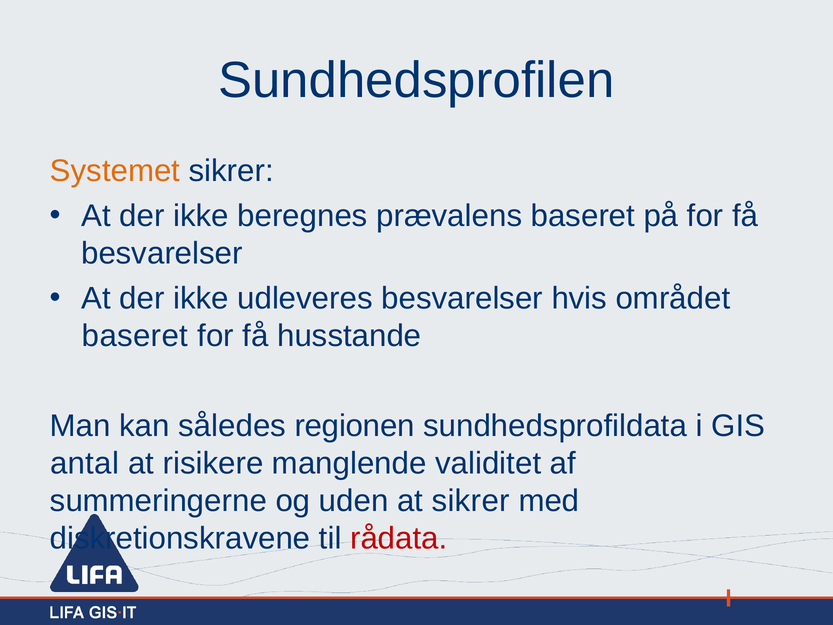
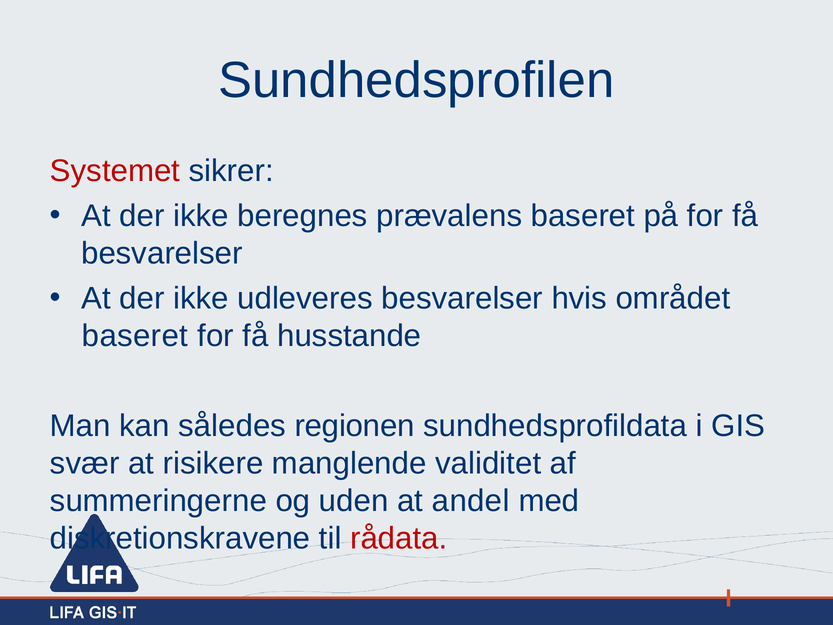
Systemet colour: orange -> red
antal: antal -> svær
at sikrer: sikrer -> andel
